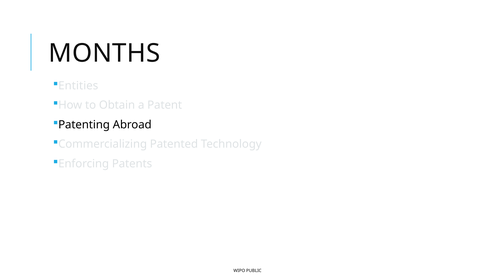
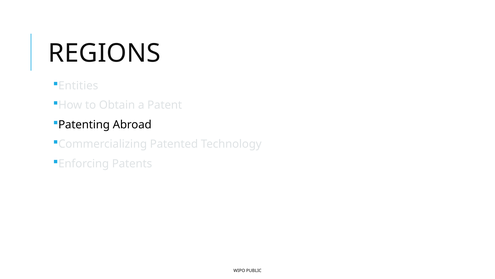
MONTHS: MONTHS -> REGIONS
